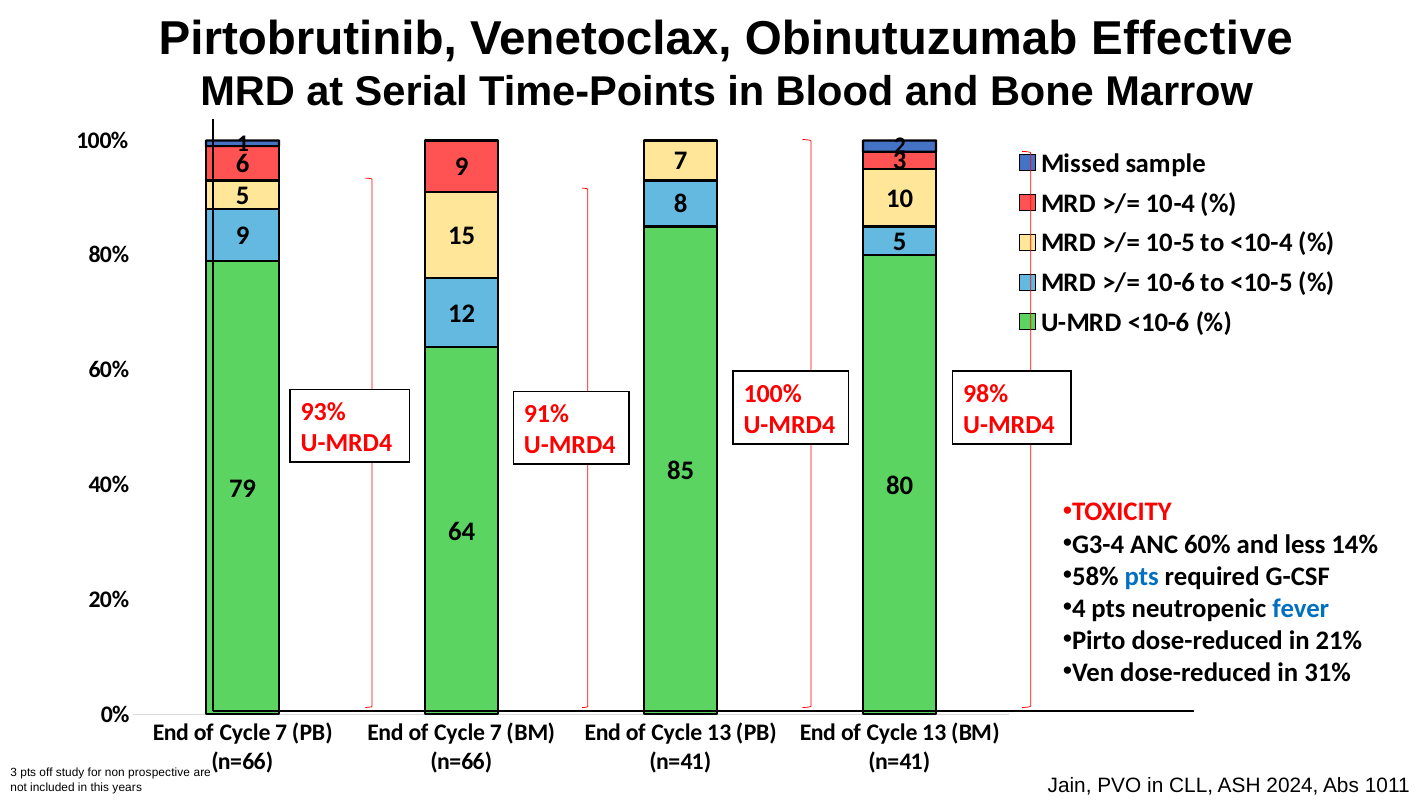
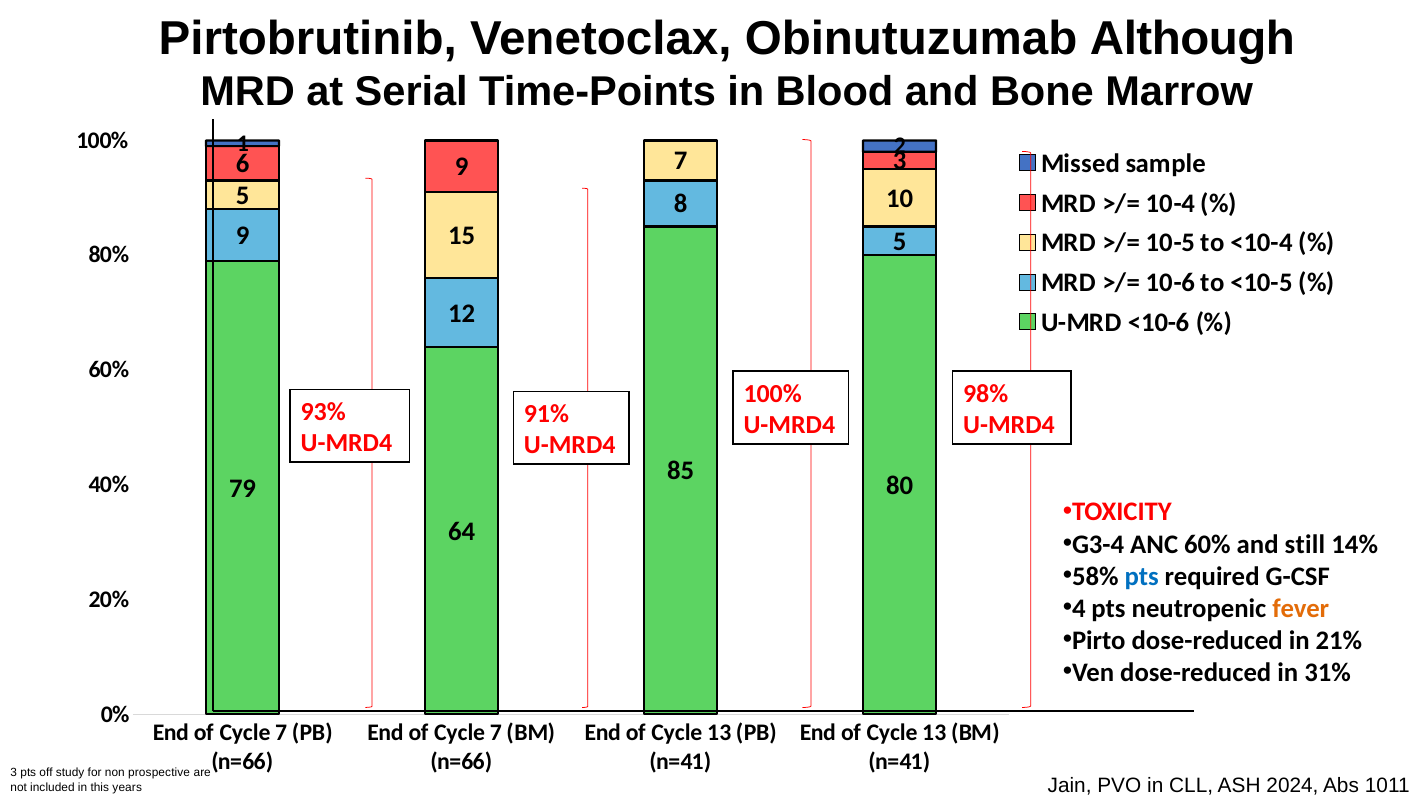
Effective: Effective -> Although
less: less -> still
fever colour: blue -> orange
